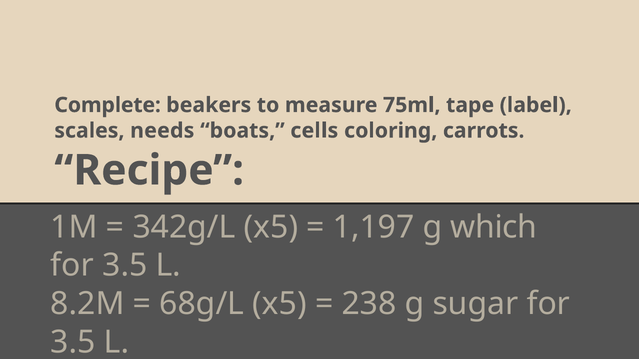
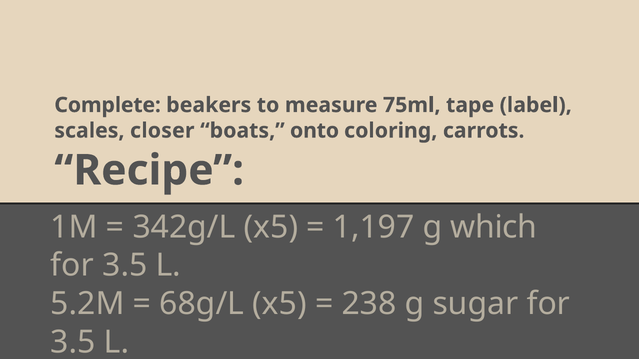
needs: needs -> closer
cells: cells -> onto
8.2M: 8.2M -> 5.2M
